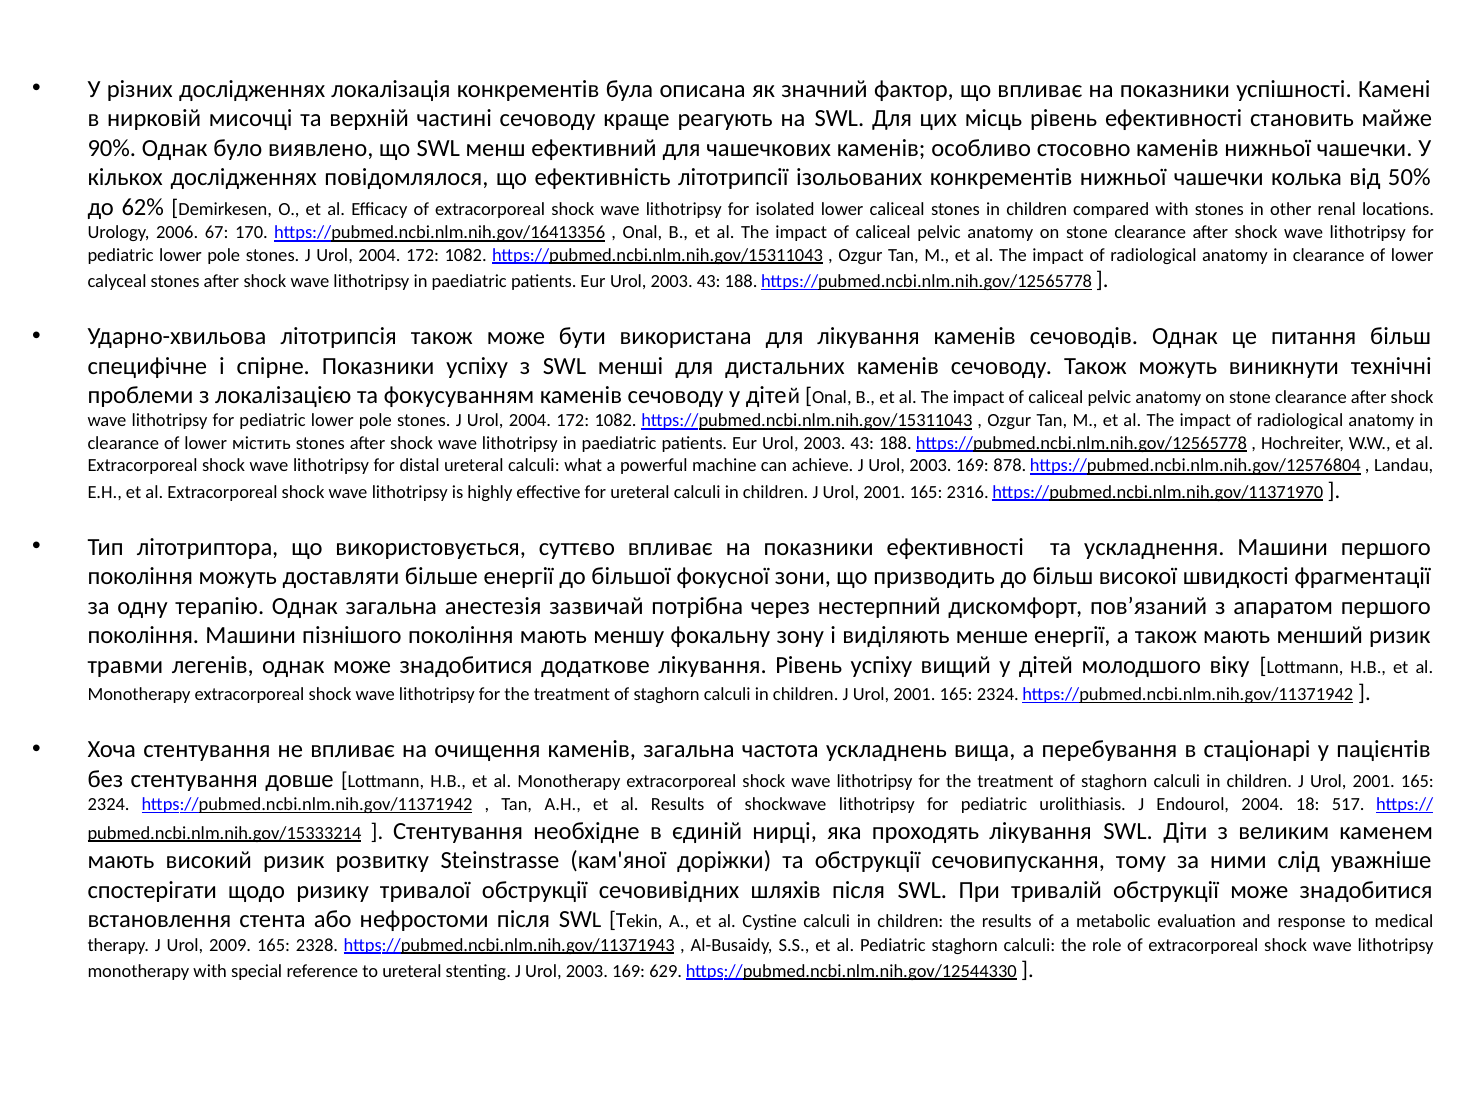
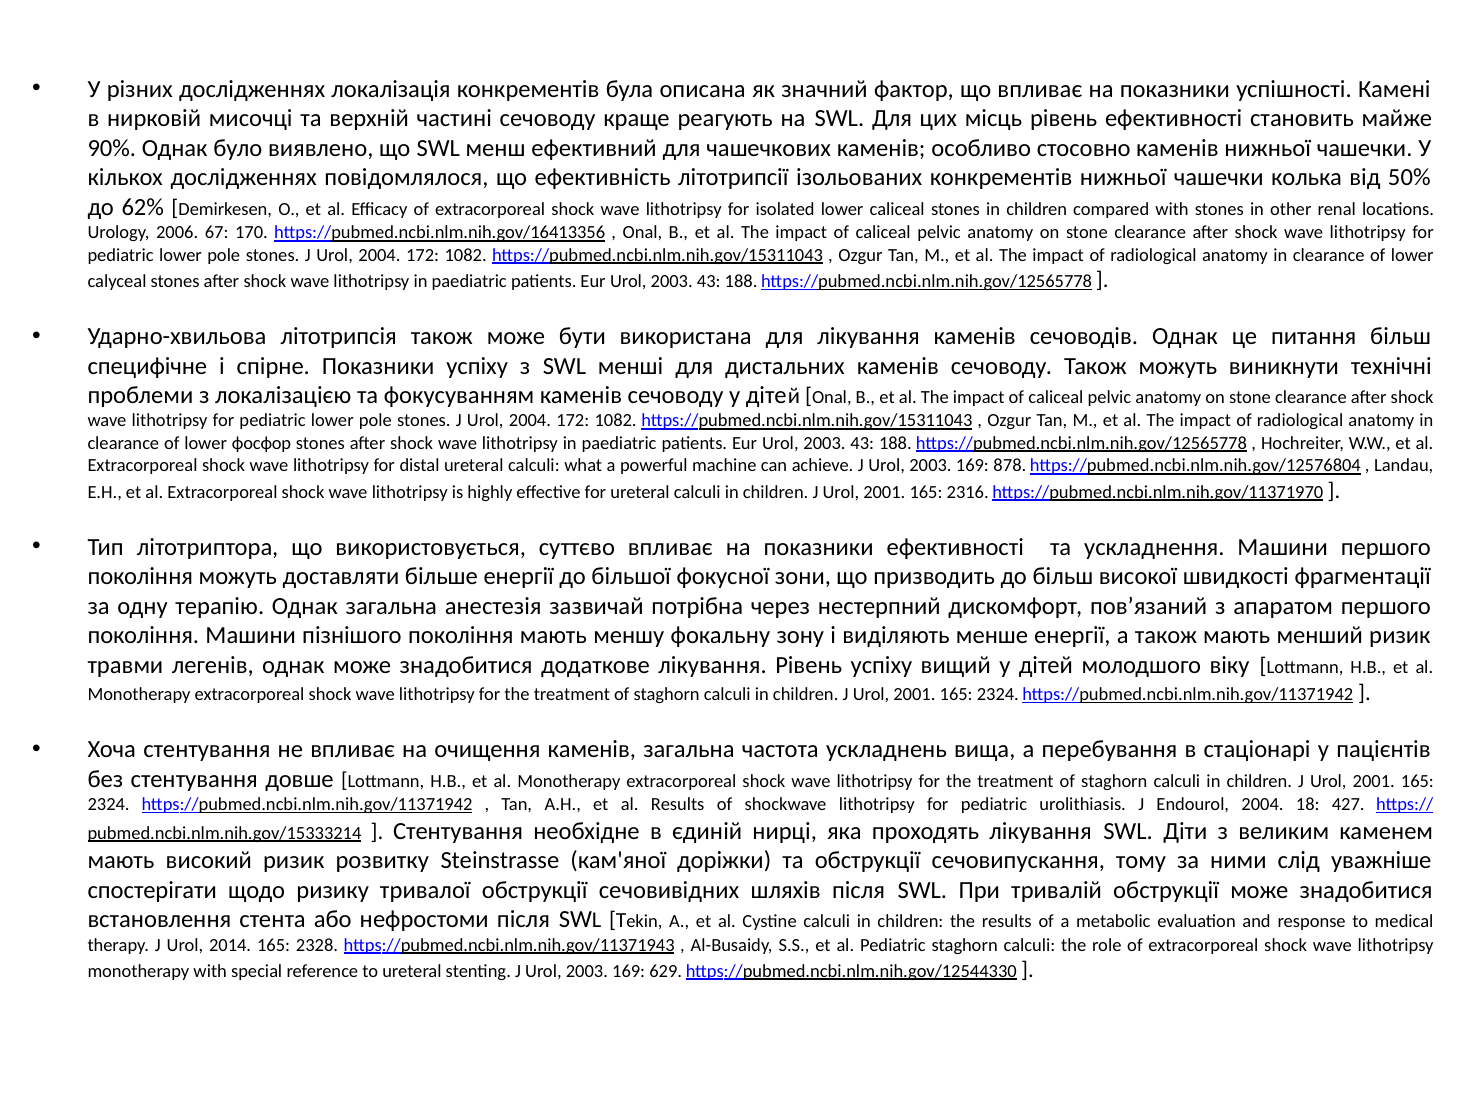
містить: містить -> фосфор
517: 517 -> 427
2009: 2009 -> 2014
